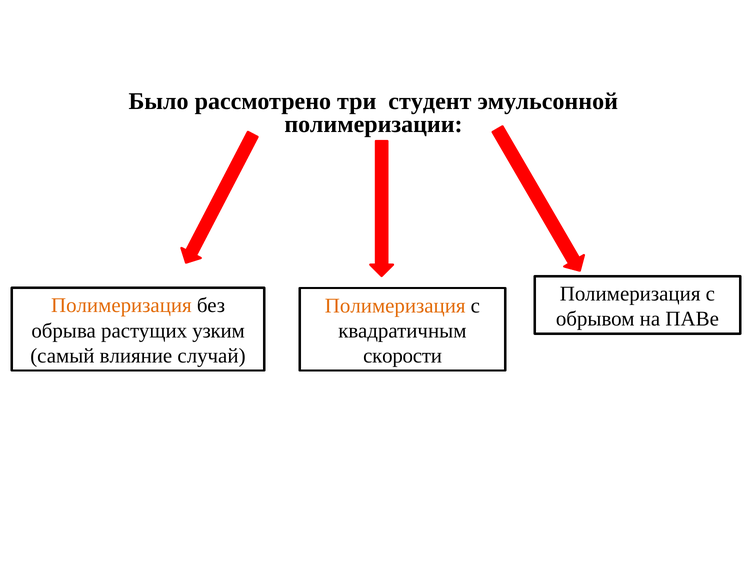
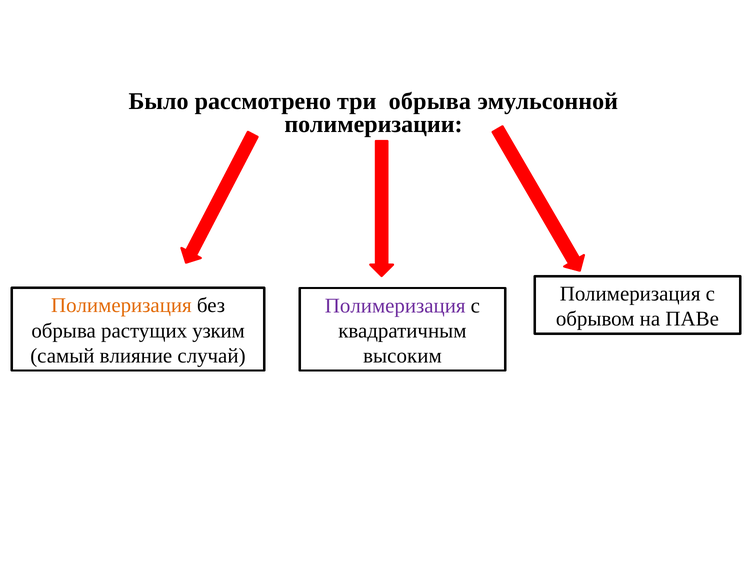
три студент: студент -> обрыва
Полимеризация at (395, 306) colour: orange -> purple
скорости: скорости -> высоким
